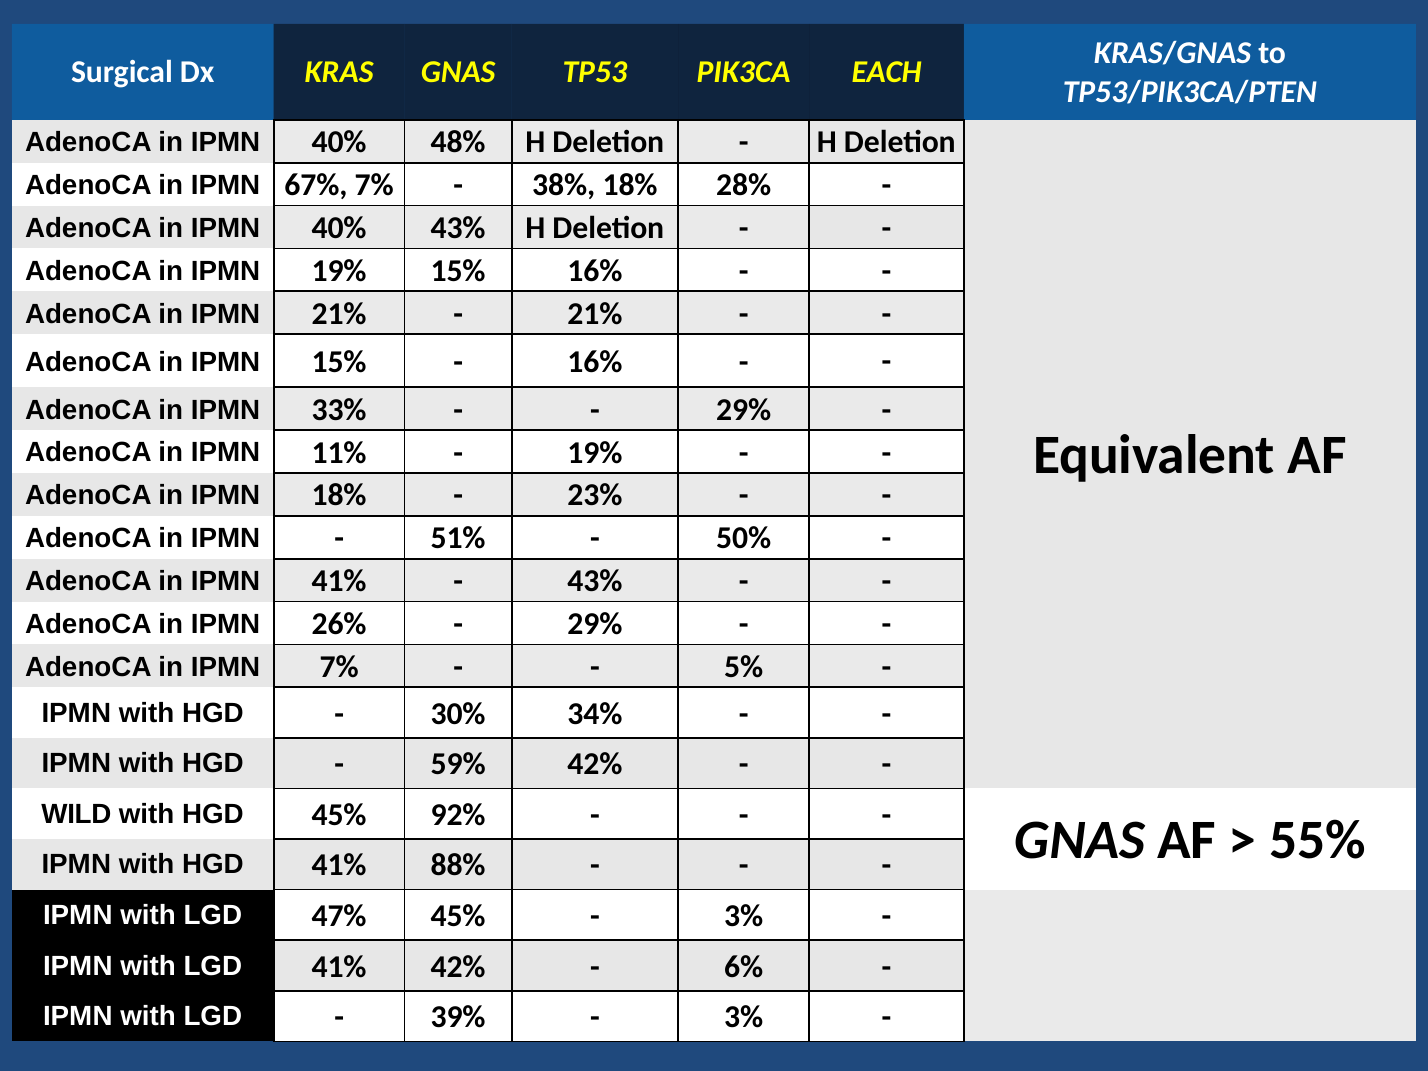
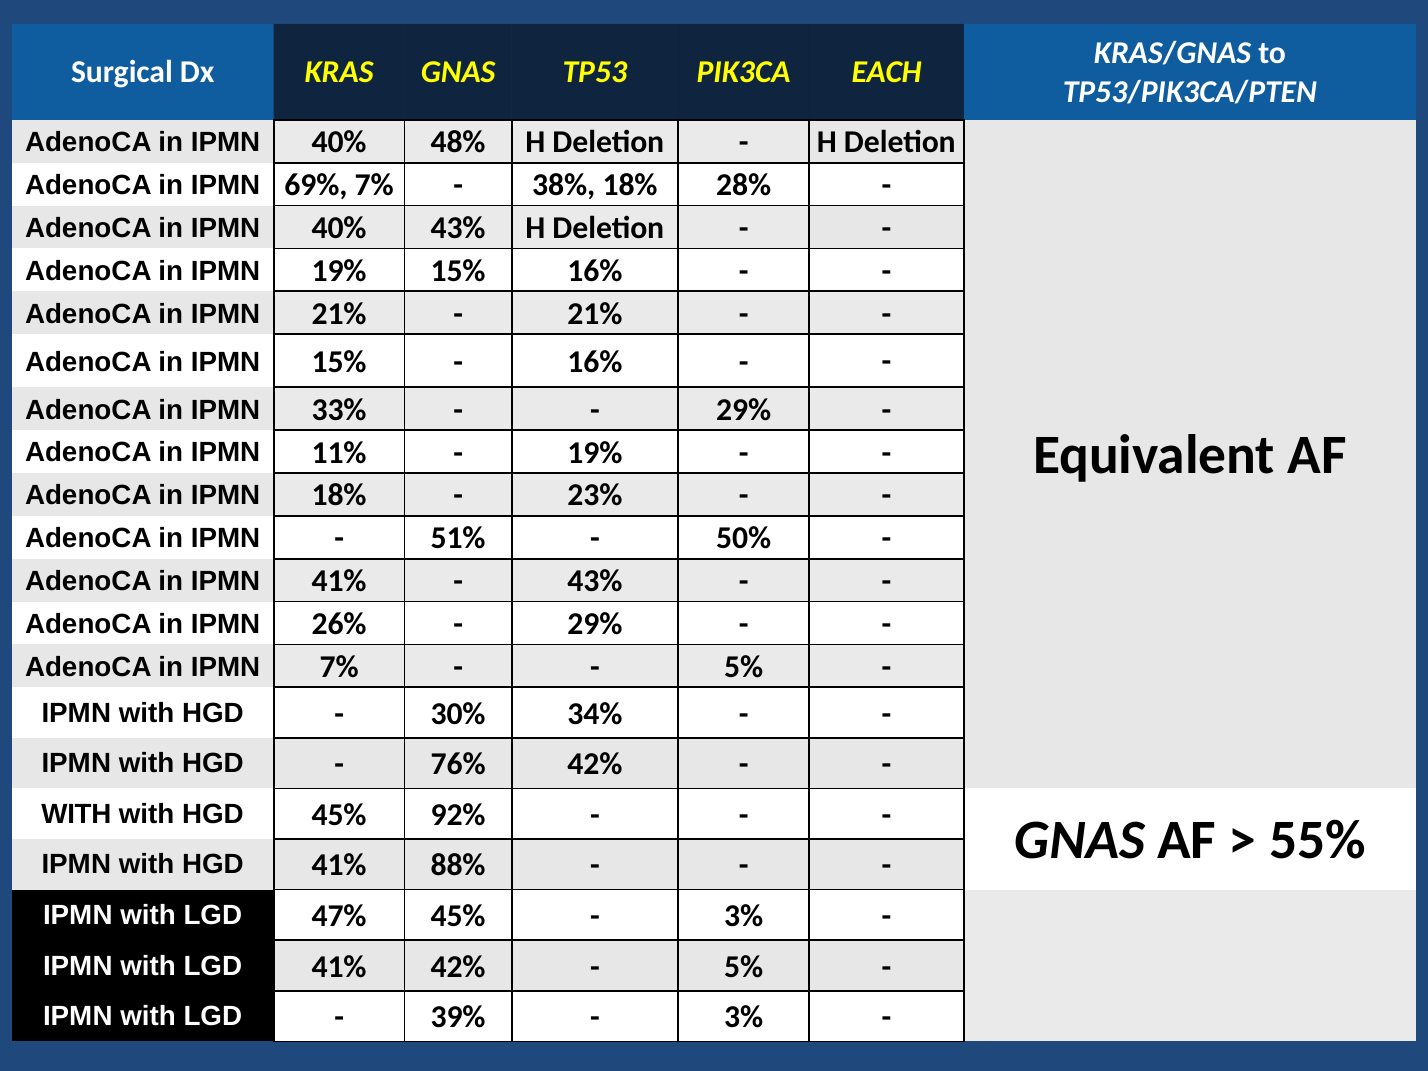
67%: 67% -> 69%
59%: 59% -> 76%
WILD at (76, 814): WILD -> WITH
6% at (744, 967): 6% -> 5%
